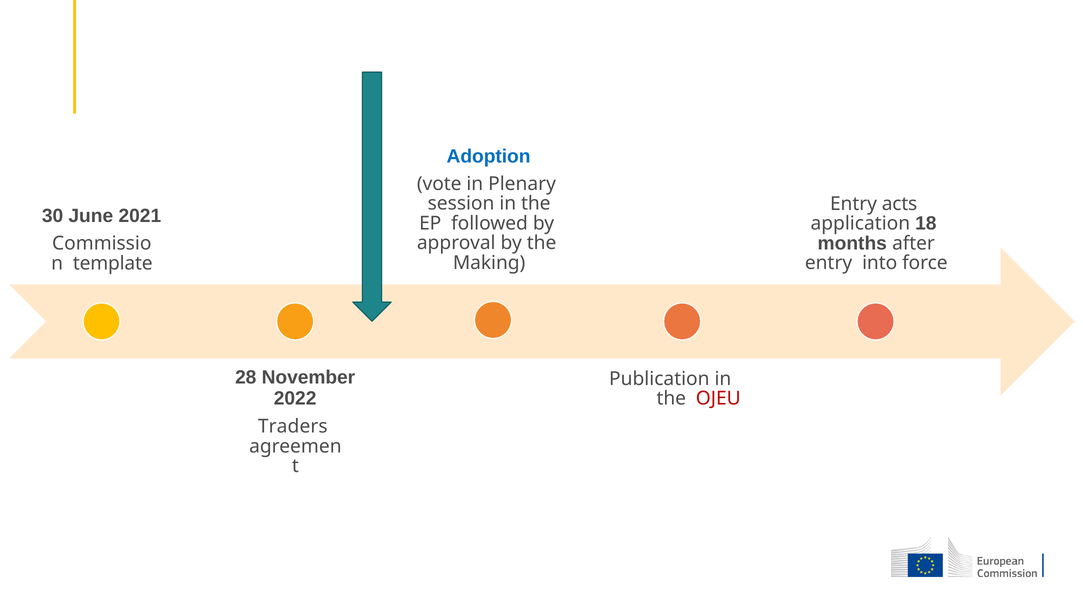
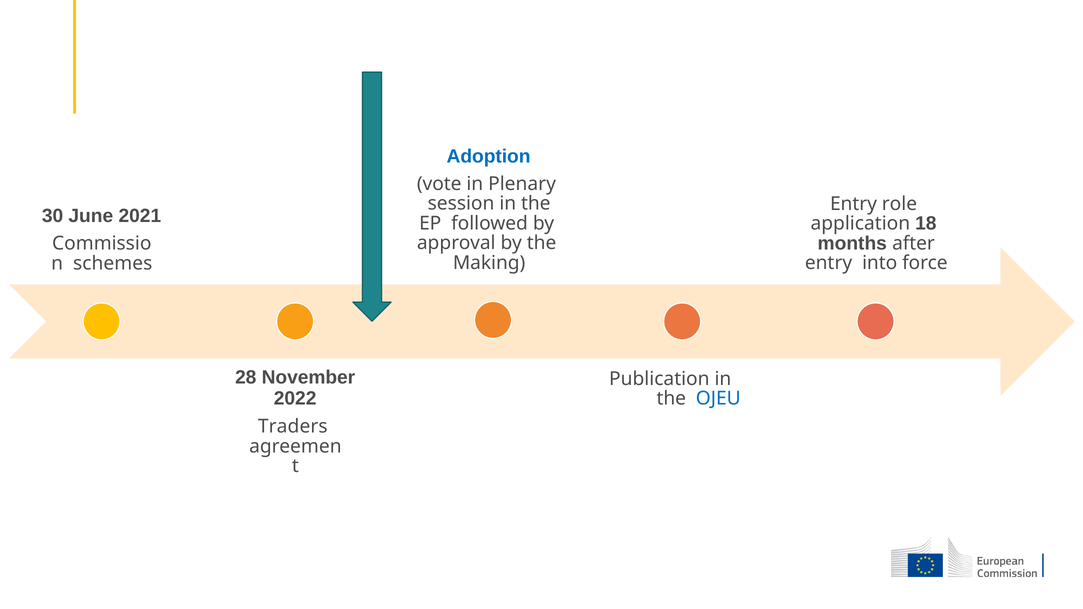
acts: acts -> role
template: template -> schemes
OJEU colour: red -> blue
